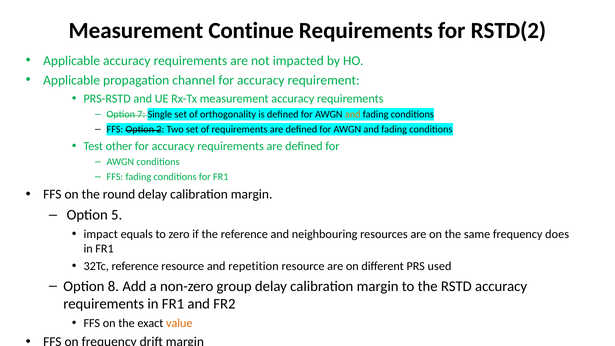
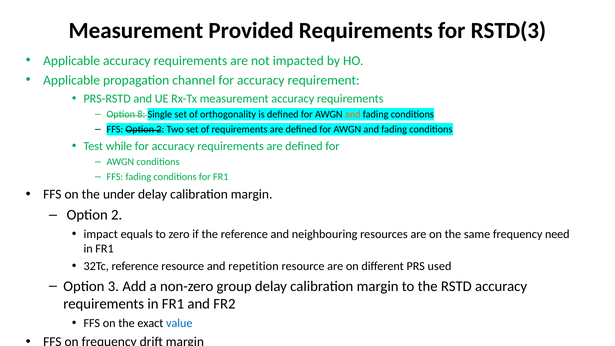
Continue: Continue -> Provided
RSTD(2: RSTD(2 -> RSTD(3
7: 7 -> 8
other: other -> while
round: round -> under
5 at (117, 215): 5 -> 2
does: does -> need
8: 8 -> 3
value colour: orange -> blue
